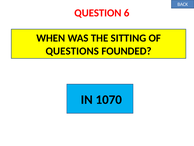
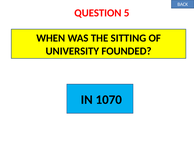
6: 6 -> 5
QUESTIONS: QUESTIONS -> UNIVERSITY
